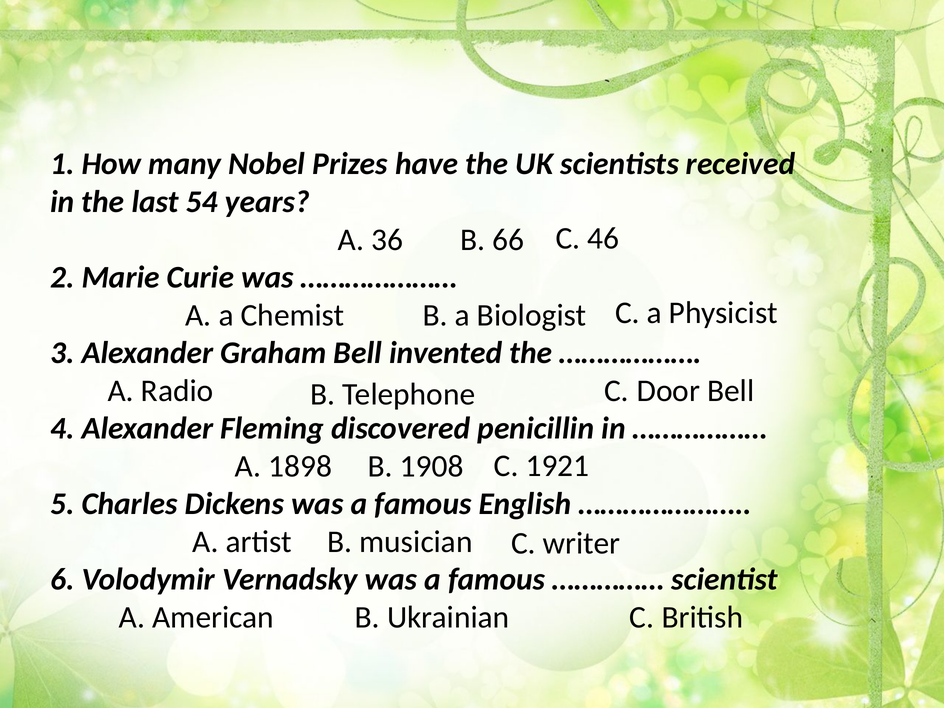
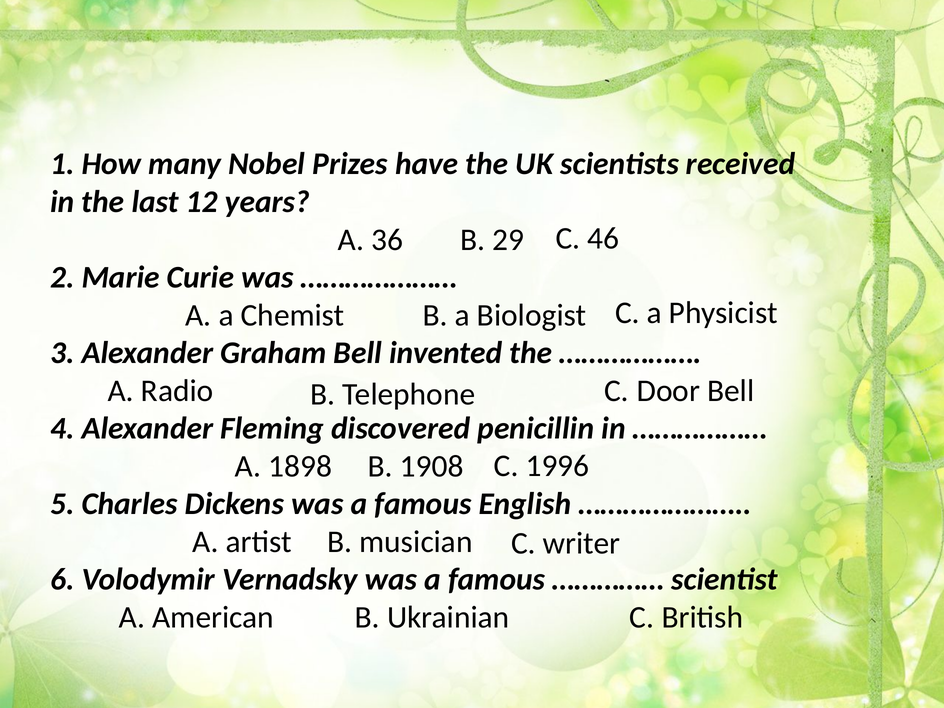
54: 54 -> 12
66: 66 -> 29
1921: 1921 -> 1996
